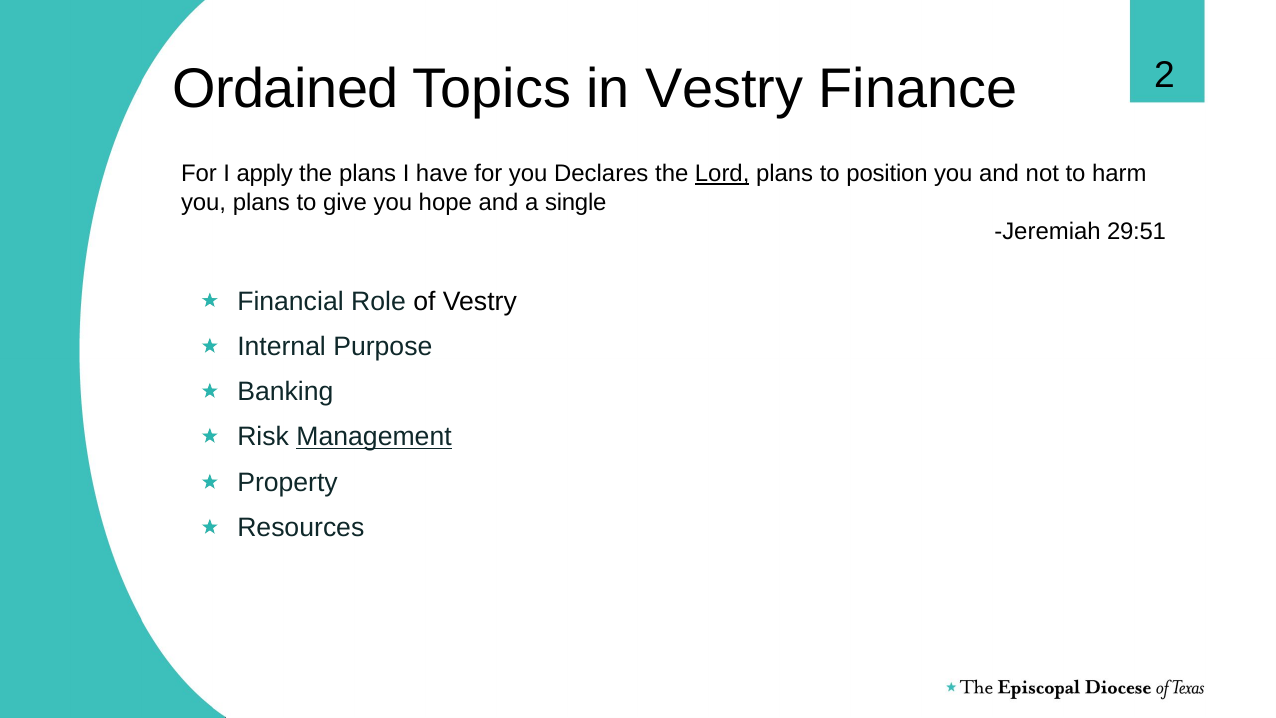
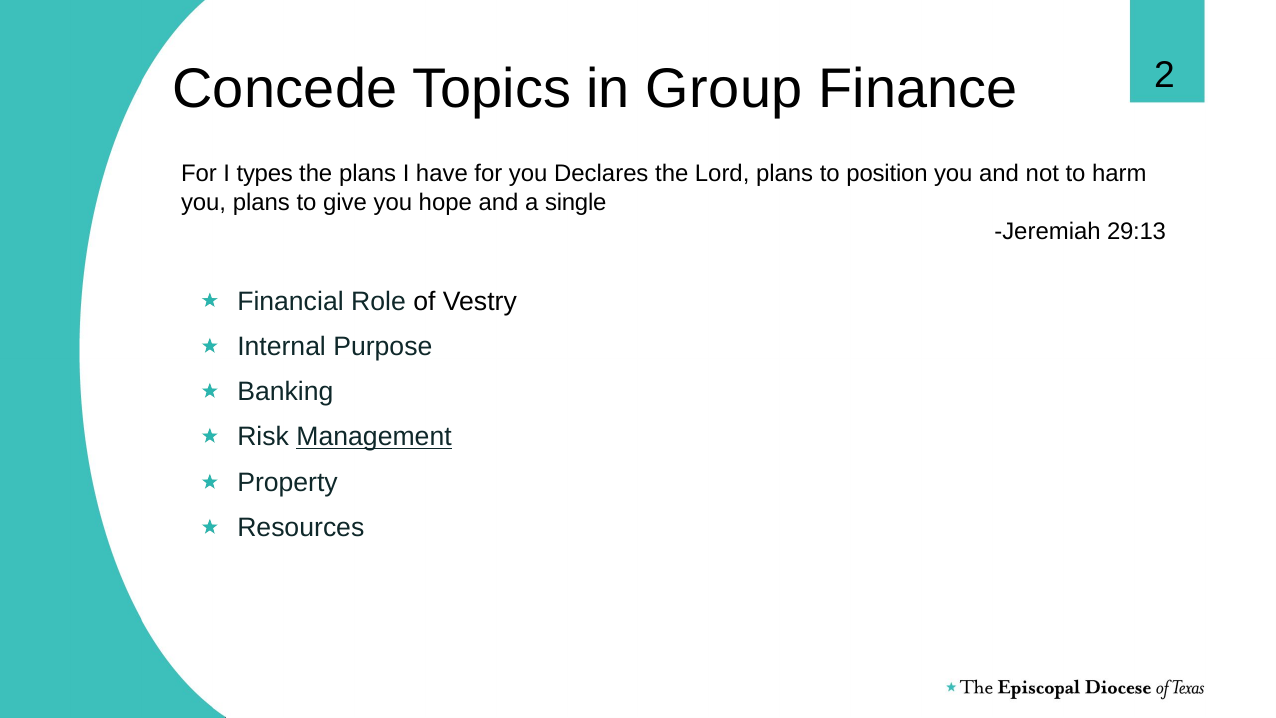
Ordained: Ordained -> Concede
in Vestry: Vestry -> Group
apply: apply -> types
Lord underline: present -> none
29:51: 29:51 -> 29:13
